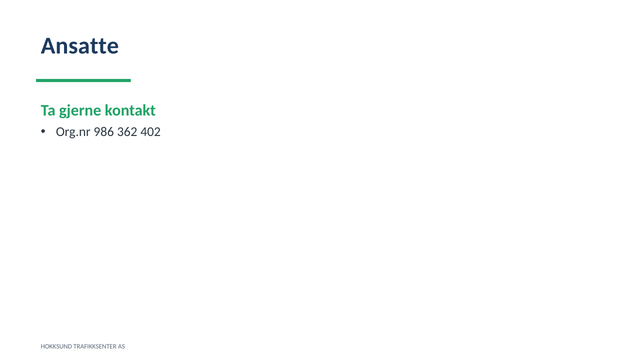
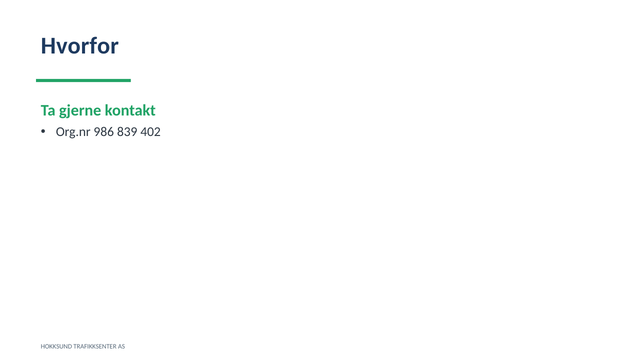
Ansatte: Ansatte -> Hvorfor
362: 362 -> 839
